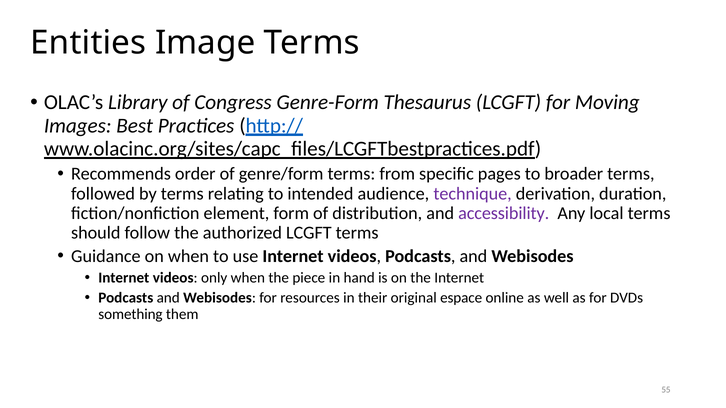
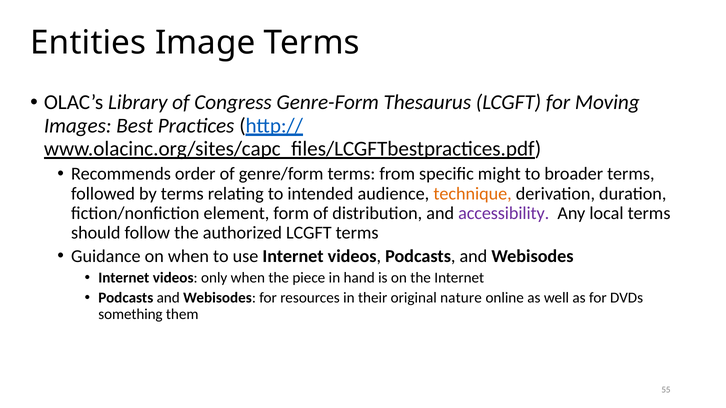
pages: pages -> might
technique colour: purple -> orange
espace: espace -> nature
